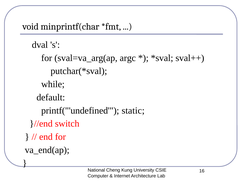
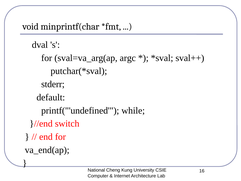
while: while -> stderr
static: static -> while
